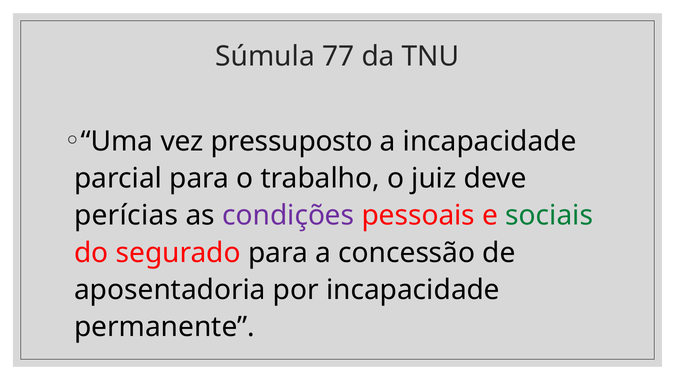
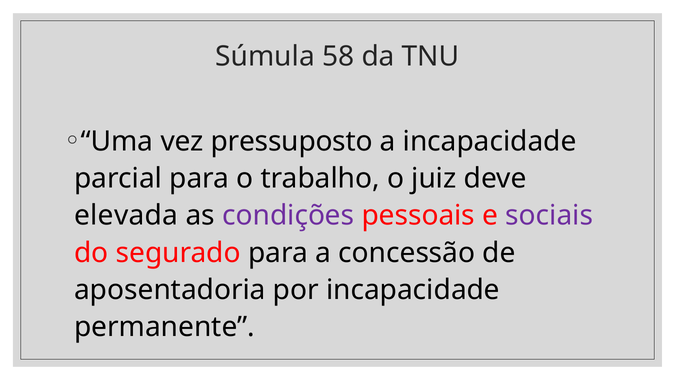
77: 77 -> 58
perícias: perícias -> elevada
sociais colour: green -> purple
